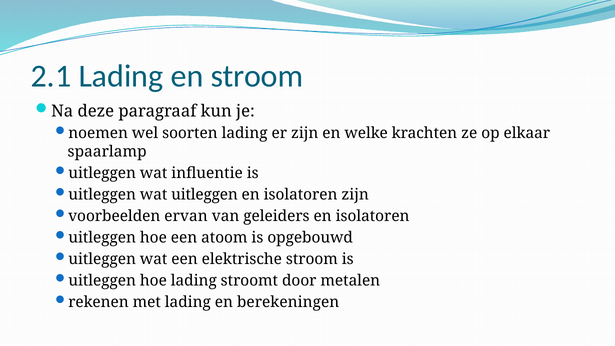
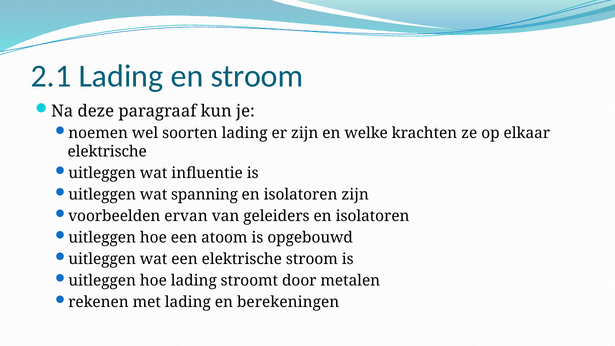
spaarlamp at (107, 152): spaarlamp -> elektrische
wat uitleggen: uitleggen -> spanning
